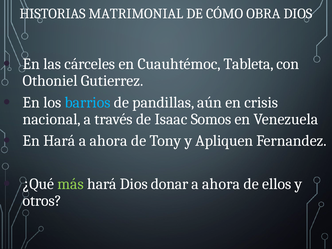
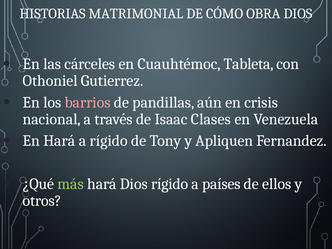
barrios colour: light blue -> pink
Somos: Somos -> Clases
ahora at (109, 141): ahora -> rígido
Dios donar: donar -> rígido
ahora at (221, 184): ahora -> países
